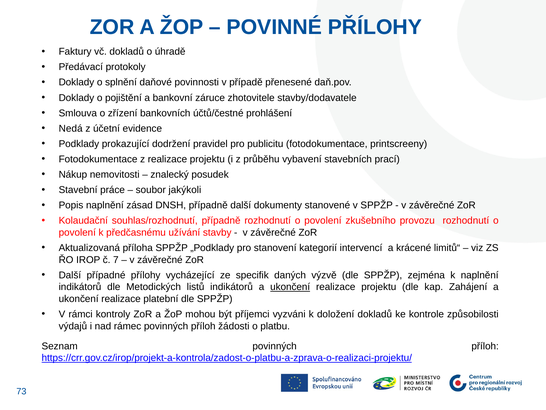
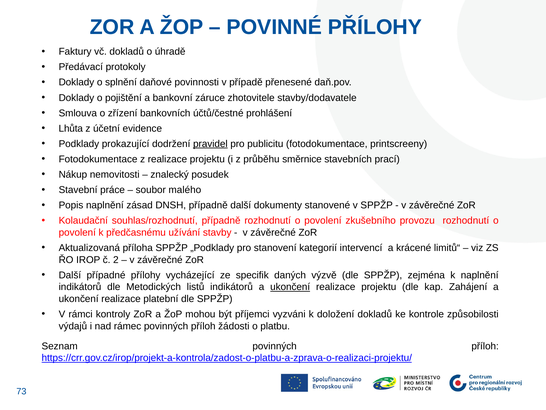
Nedá: Nedá -> Lhůta
pravidel underline: none -> present
vybavení: vybavení -> směrnice
jakýkoli: jakýkoli -> malého
7: 7 -> 2
